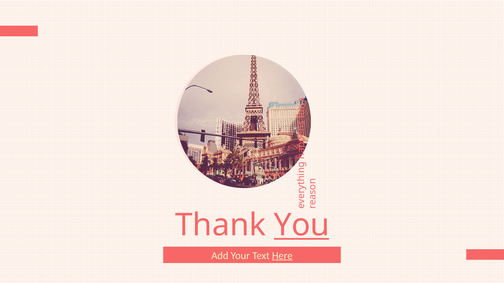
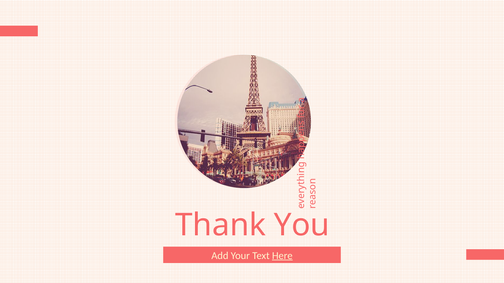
You underline: present -> none
